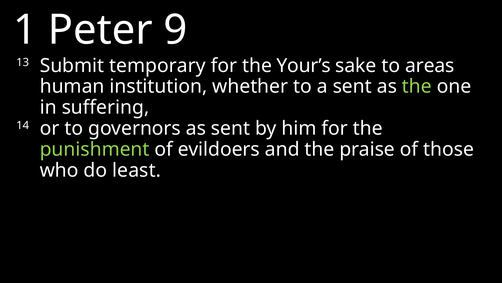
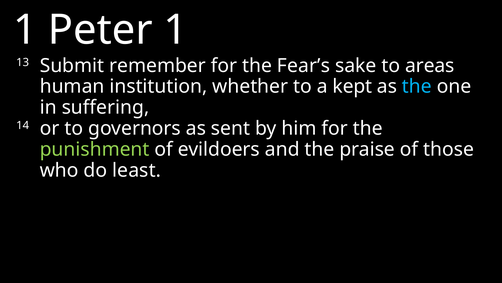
Peter 9: 9 -> 1
temporary: temporary -> remember
Your’s: Your’s -> Fear’s
a sent: sent -> kept
the at (417, 86) colour: light green -> light blue
